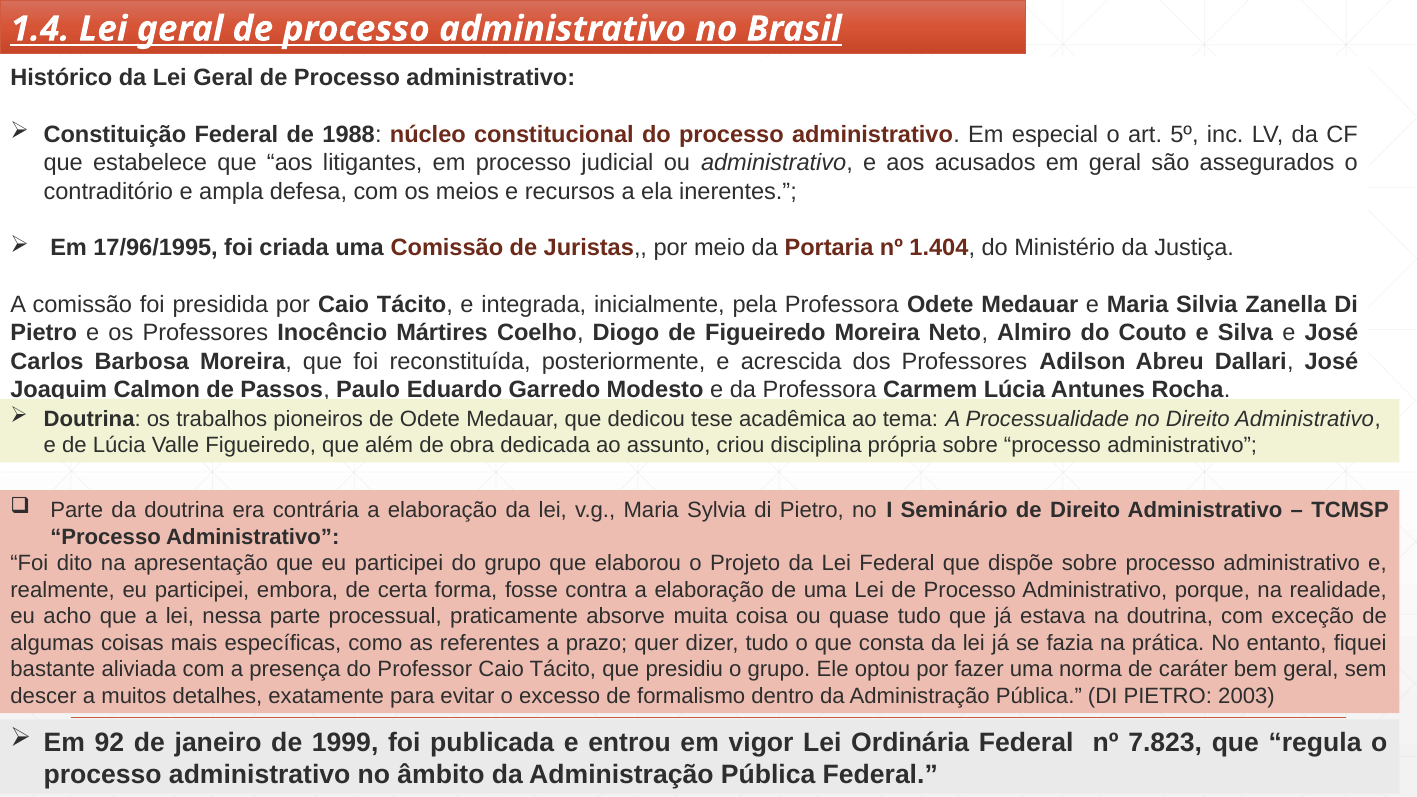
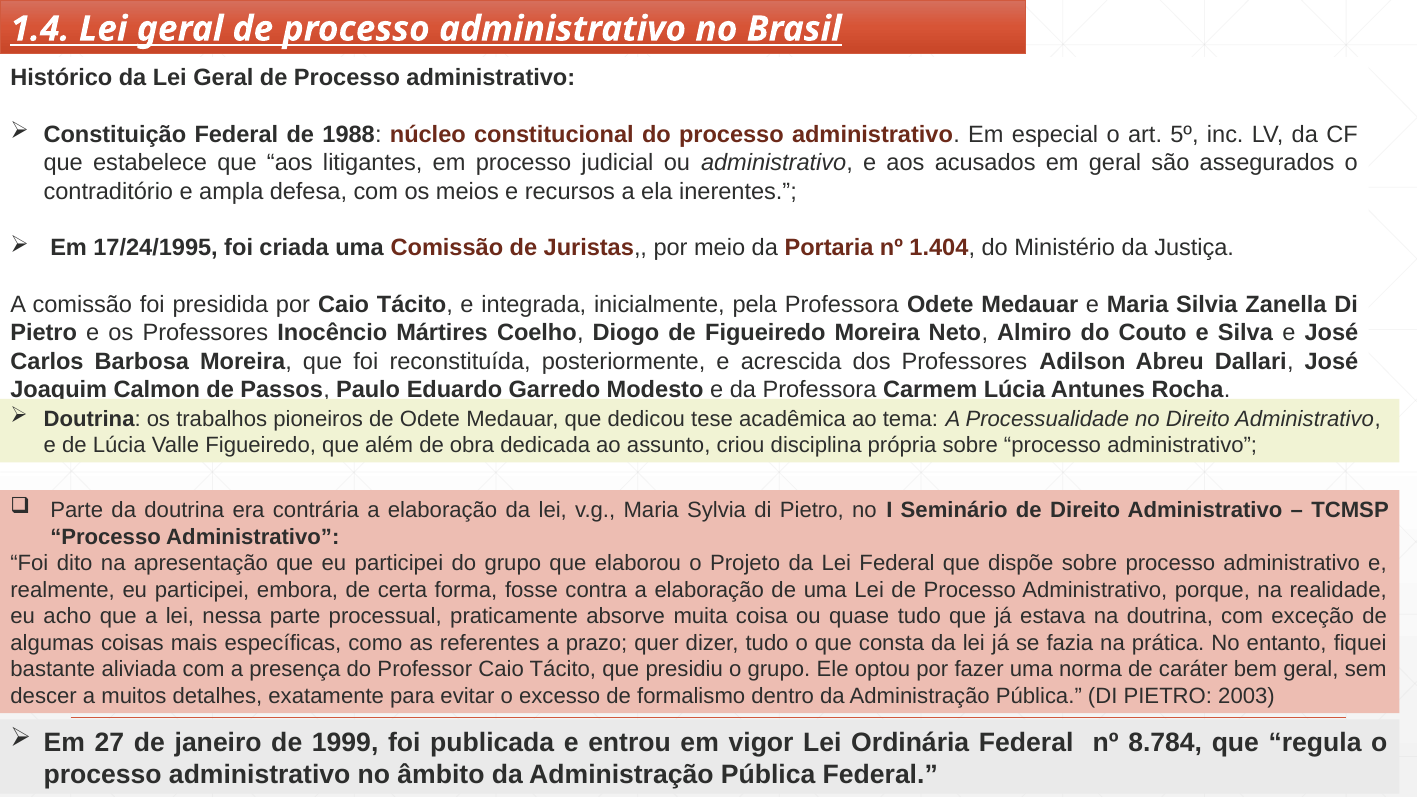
17/96/1995: 17/96/1995 -> 17/24/1995
92: 92 -> 27
7.823: 7.823 -> 8.784
